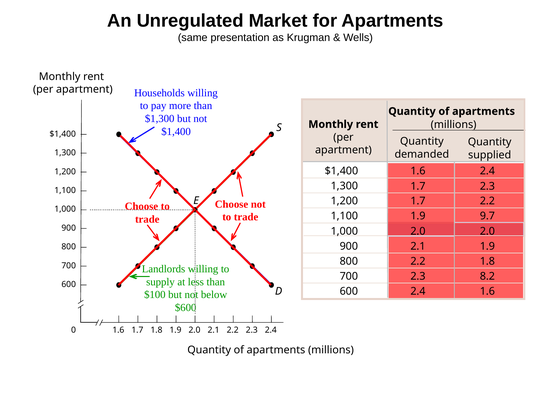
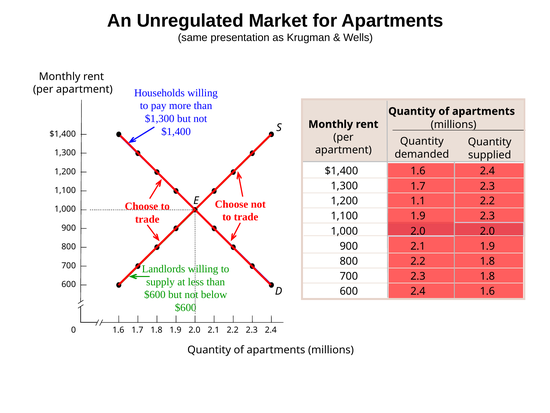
1.7 at (418, 201): 1.7 -> 1.1
9.7 at (487, 216): 9.7 -> 2.3
8.2 at (487, 276): 8.2 -> 1.8
$100 at (155, 294): $100 -> $600
